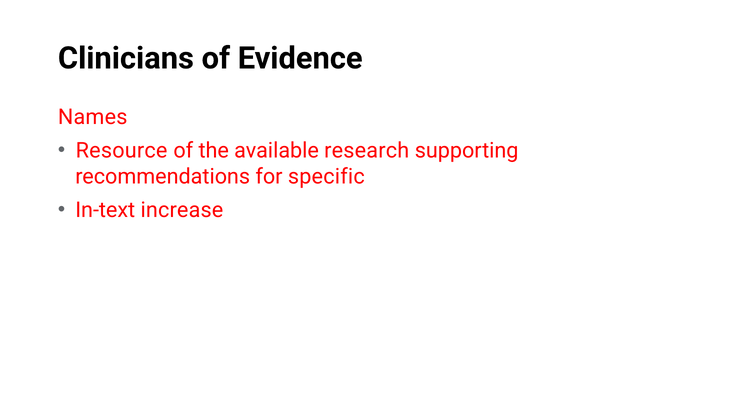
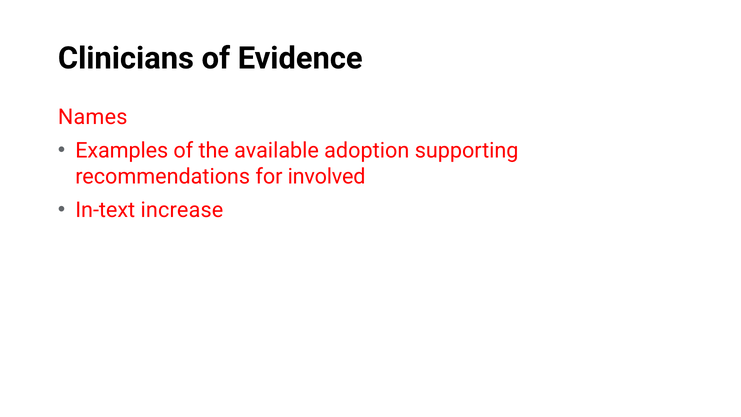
Resource: Resource -> Examples
research: research -> adoption
specific: specific -> involved
